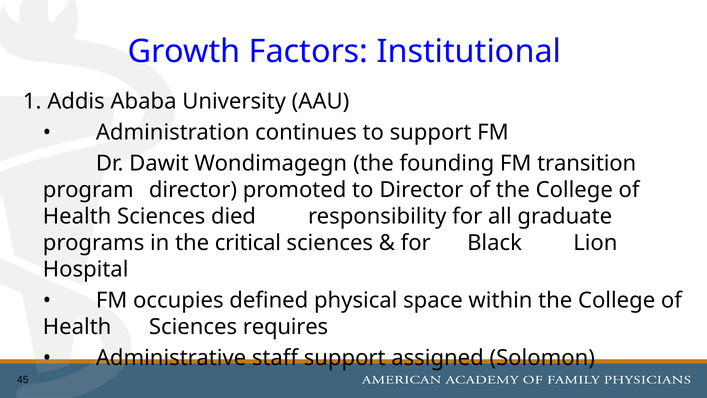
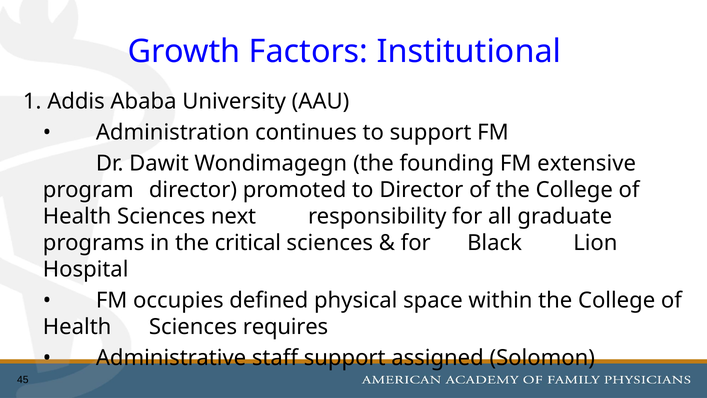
transition: transition -> extensive
died: died -> next
